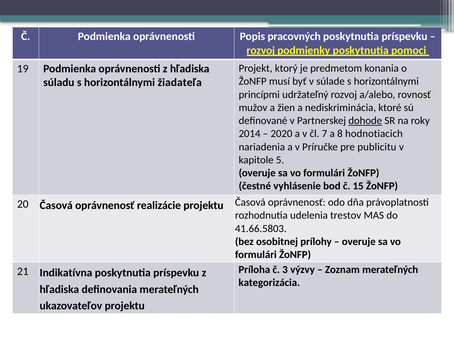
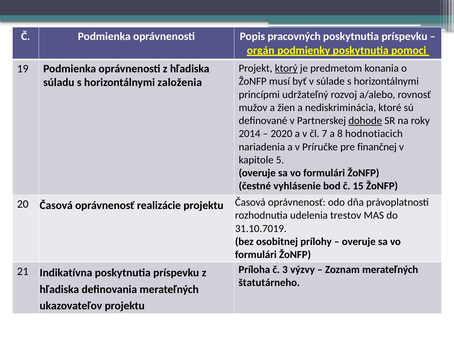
rozvoj at (261, 50): rozvoj -> orgán
ktorý underline: none -> present
žiadateľa: žiadateľa -> založenia
publicitu: publicitu -> finančnej
41.66.5803: 41.66.5803 -> 31.10.7019
kategorizácia: kategorizácia -> štatutárneho
